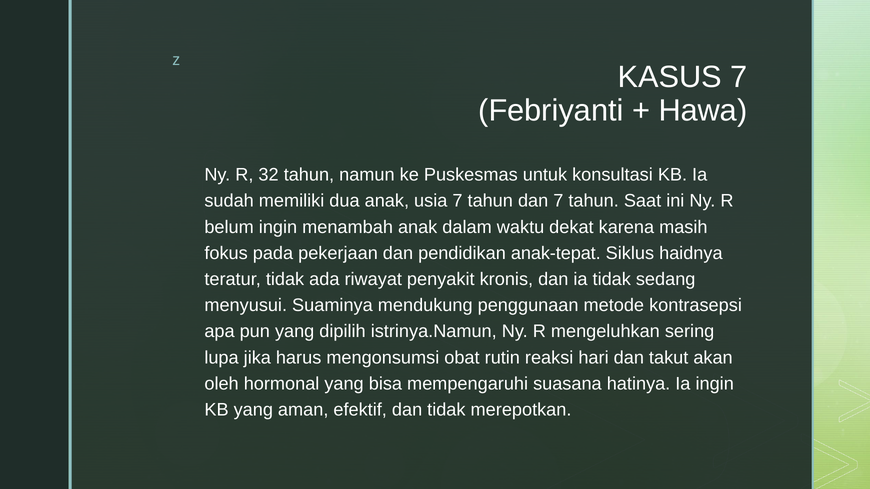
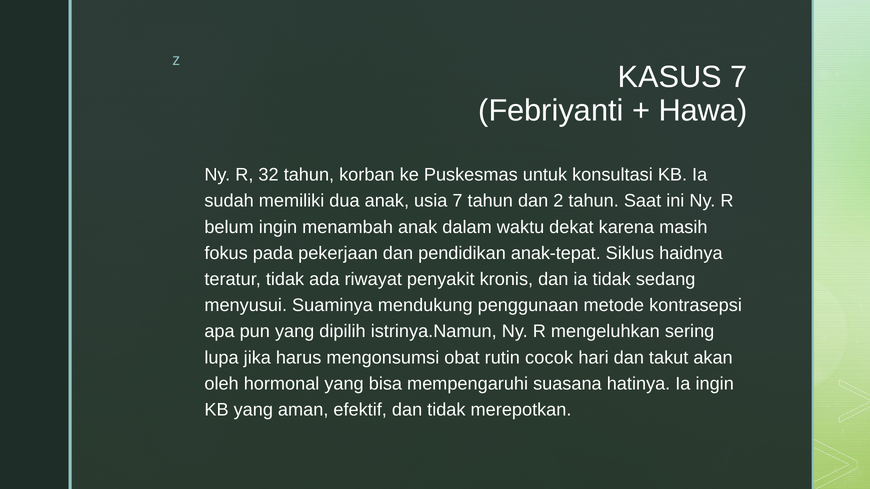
namun: namun -> korban
dan 7: 7 -> 2
reaksi: reaksi -> cocok
